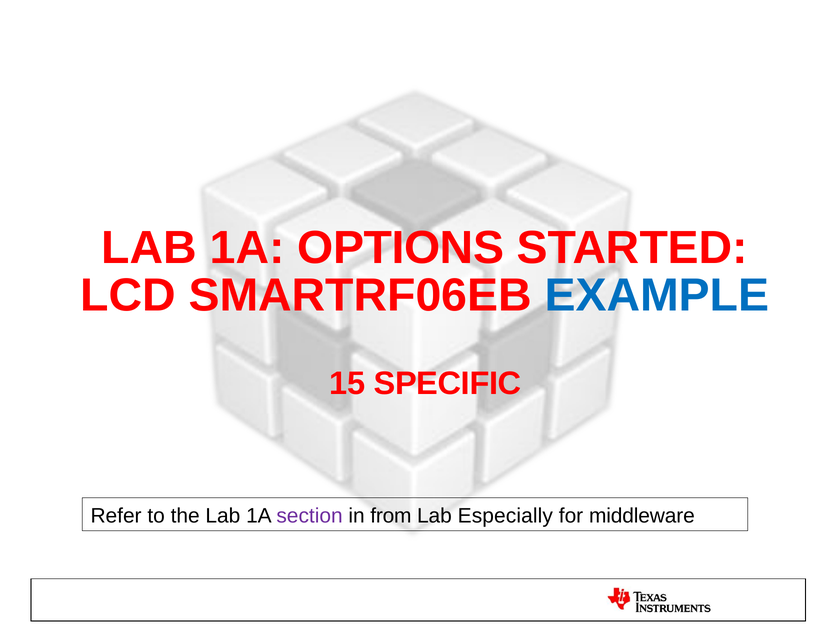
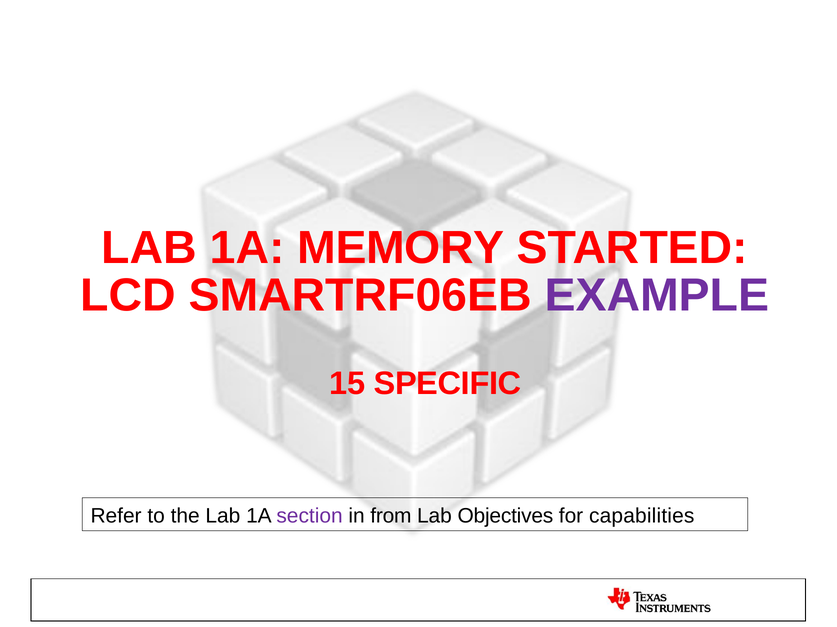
OPTIONS: OPTIONS -> MEMORY
EXAMPLE colour: blue -> purple
Especially: Especially -> Objectives
middleware: middleware -> capabilities
